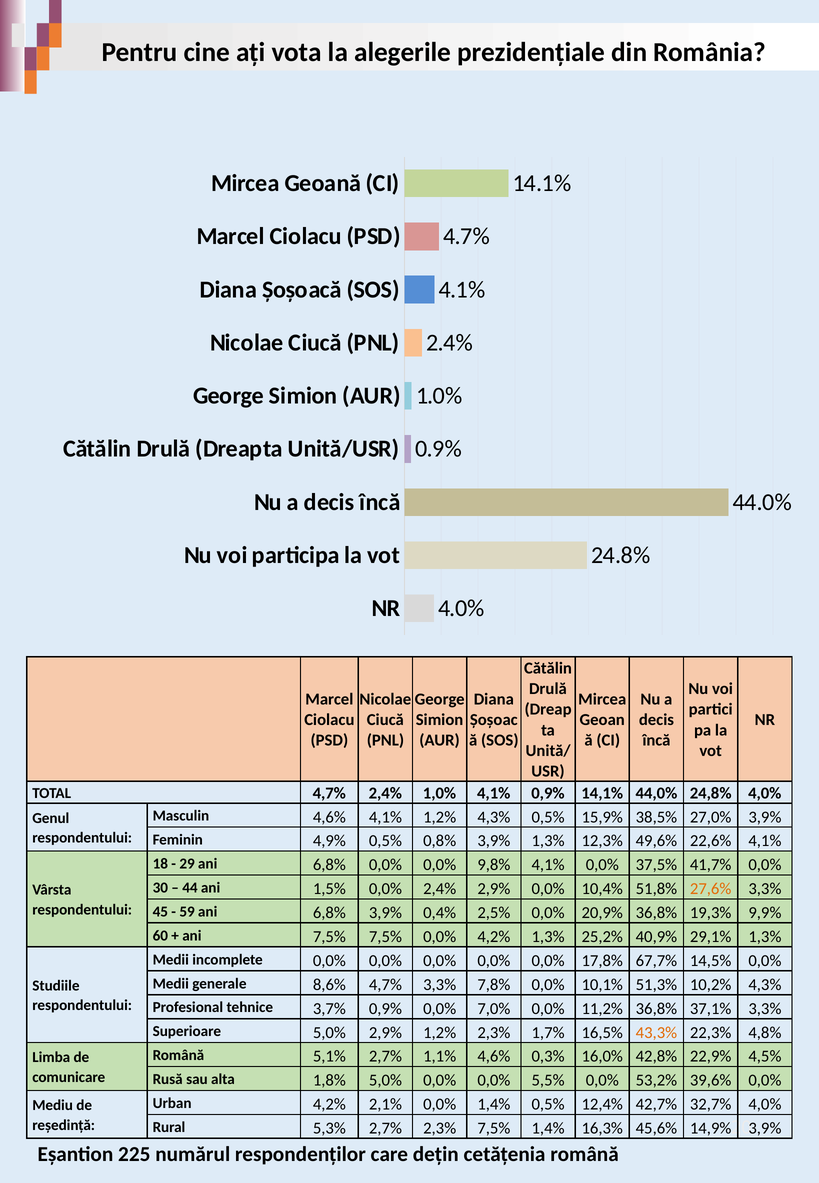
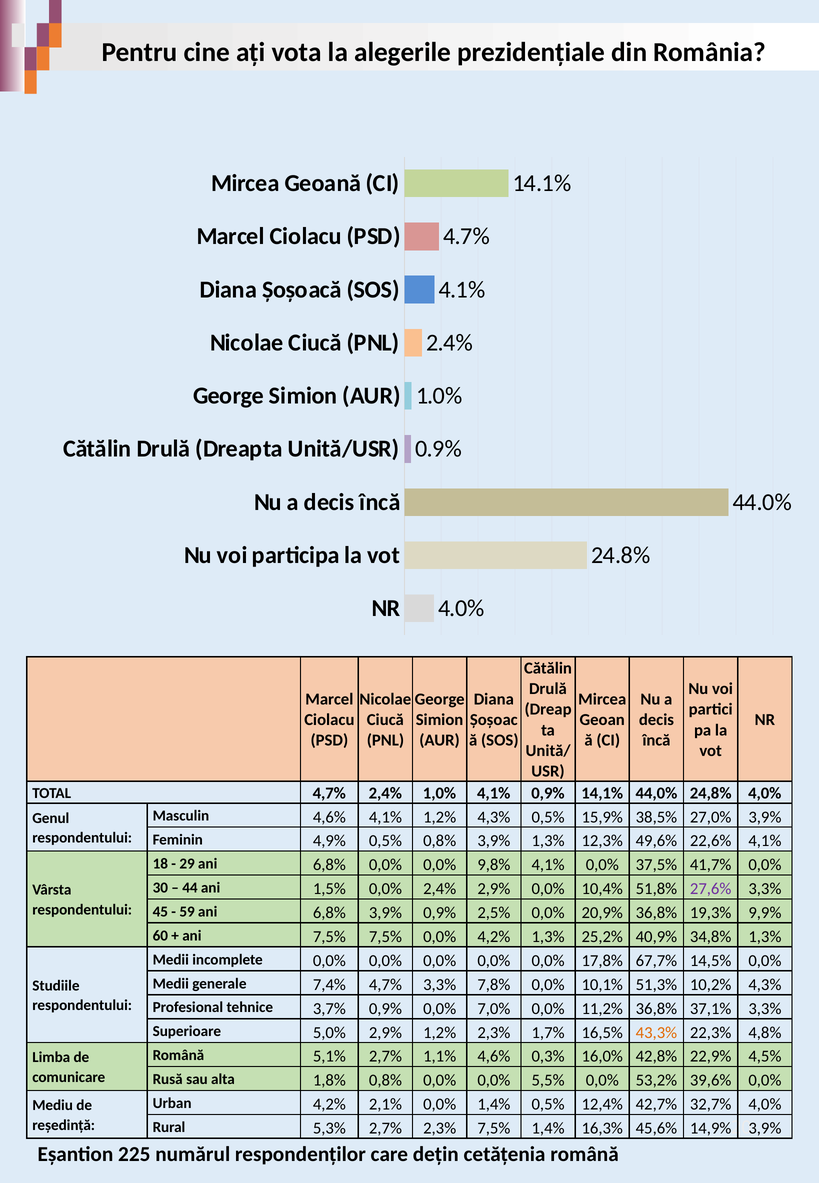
27,6% colour: orange -> purple
3,9% 0,4%: 0,4% -> 0,9%
29,1%: 29,1% -> 34,8%
8,6%: 8,6% -> 7,4%
1,8% 5,0%: 5,0% -> 0,8%
